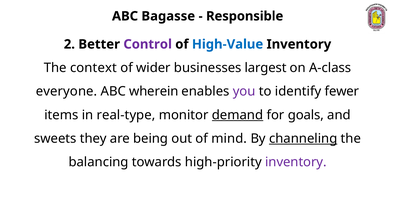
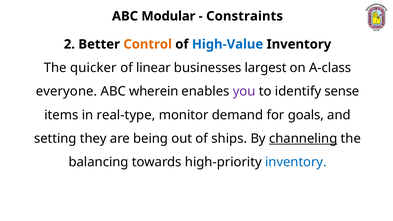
Bagasse: Bagasse -> Modular
Responsible: Responsible -> Constraints
Control colour: purple -> orange
context: context -> quicker
wider: wider -> linear
fewer: fewer -> sense
demand underline: present -> none
sweets: sweets -> setting
mind: mind -> ships
inventory at (296, 162) colour: purple -> blue
